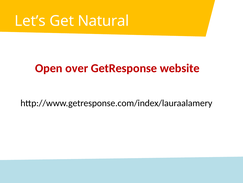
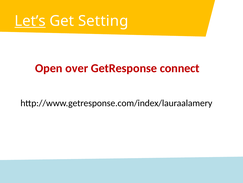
Let’s underline: none -> present
Natural: Natural -> Setting
website: website -> connect
